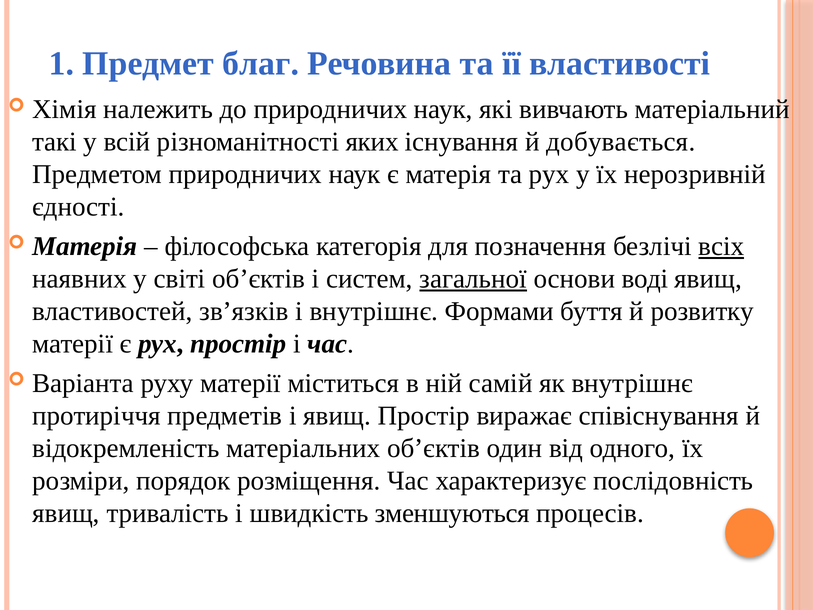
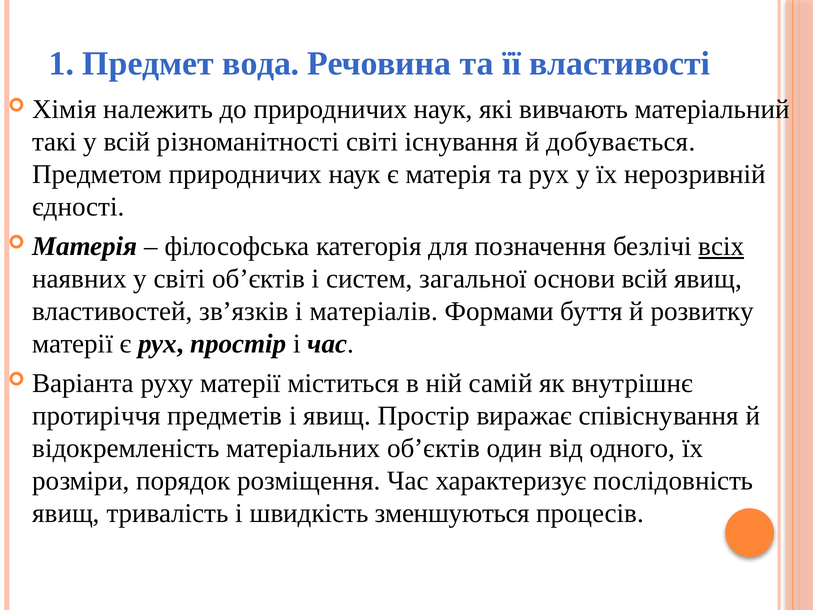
благ: благ -> вода
різноманітності яких: яких -> світі
загальної underline: present -> none
основи воді: воді -> всій
і внутрішнє: внутрішнє -> матеріалів
